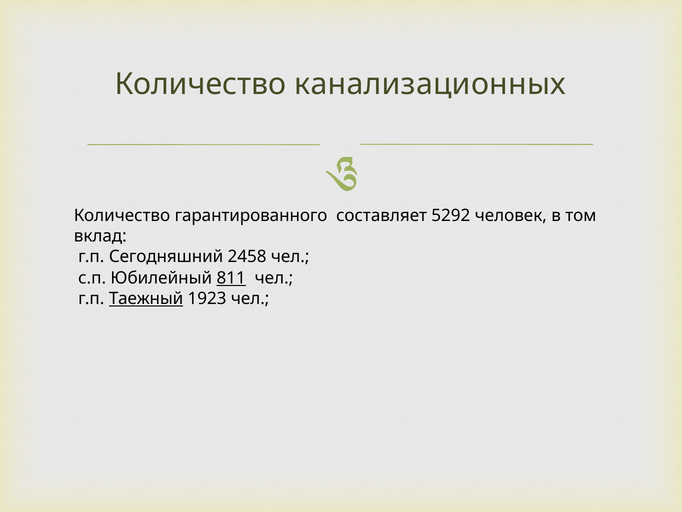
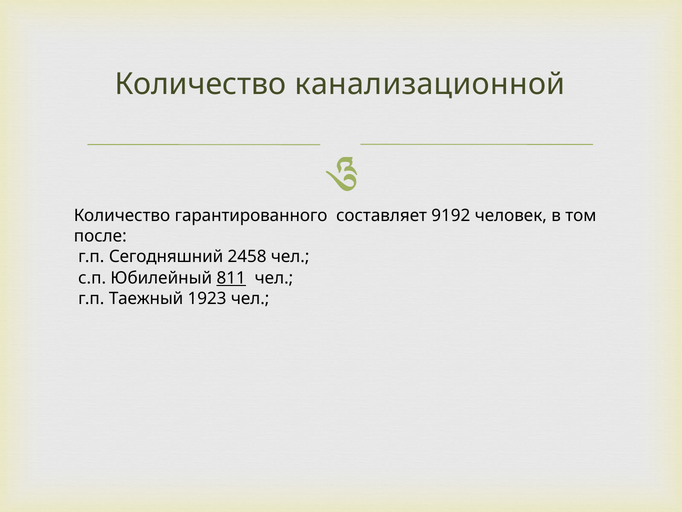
канализационных: канализационных -> канализационной
5292: 5292 -> 9192
вклад: вклад -> после
Таежный underline: present -> none
